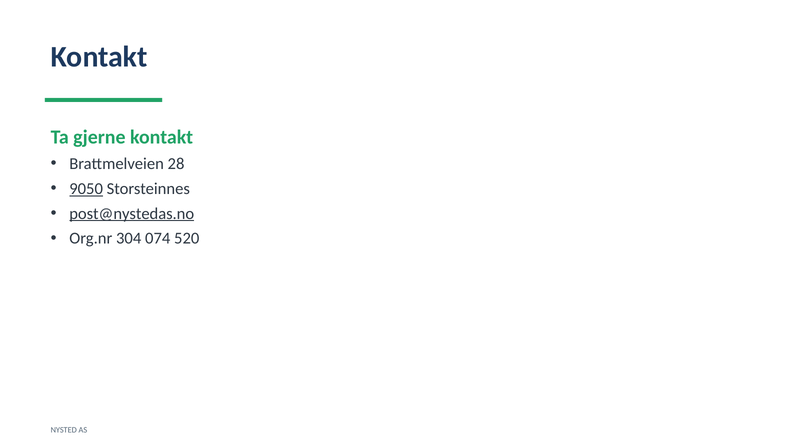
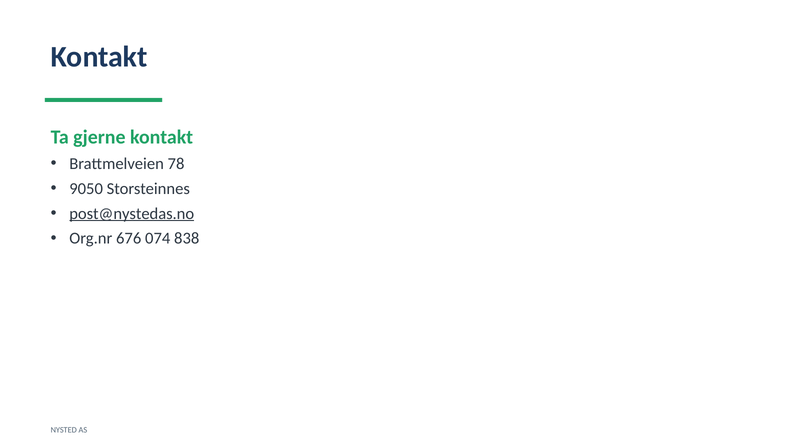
28: 28 -> 78
9050 underline: present -> none
304: 304 -> 676
520: 520 -> 838
